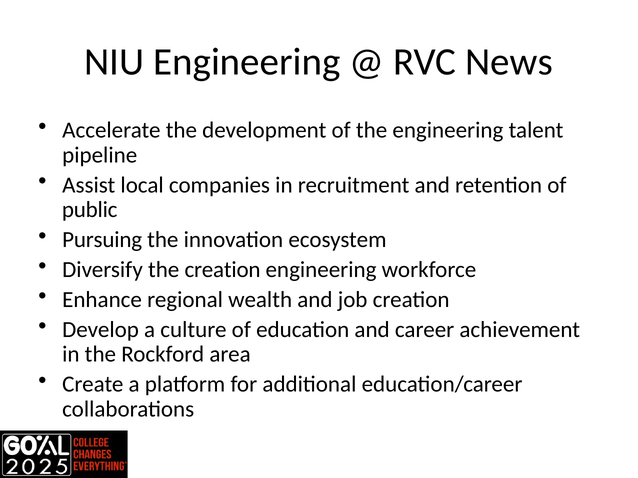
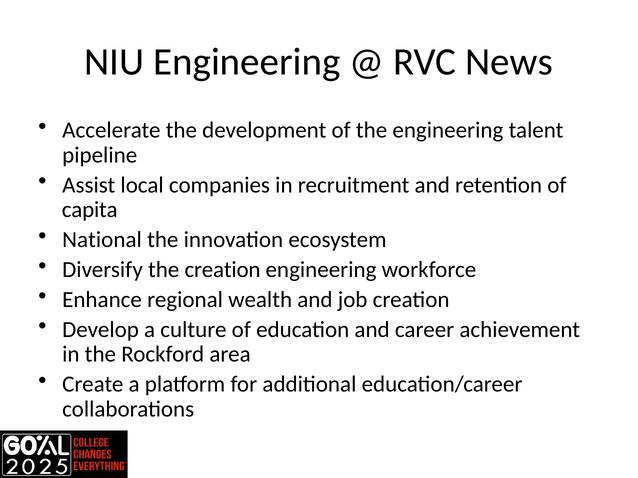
public: public -> capita
Pursuing: Pursuing -> National
